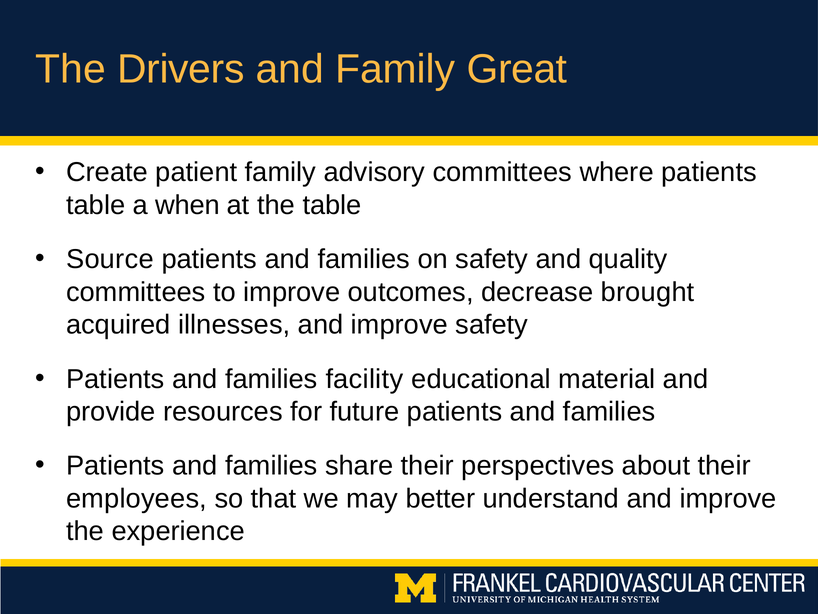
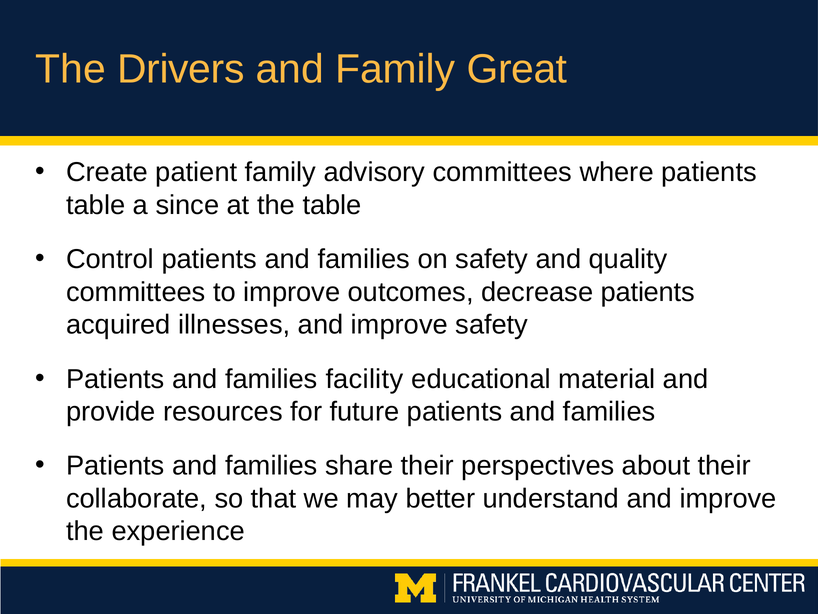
when: when -> since
Source: Source -> Control
decrease brought: brought -> patients
employees: employees -> collaborate
